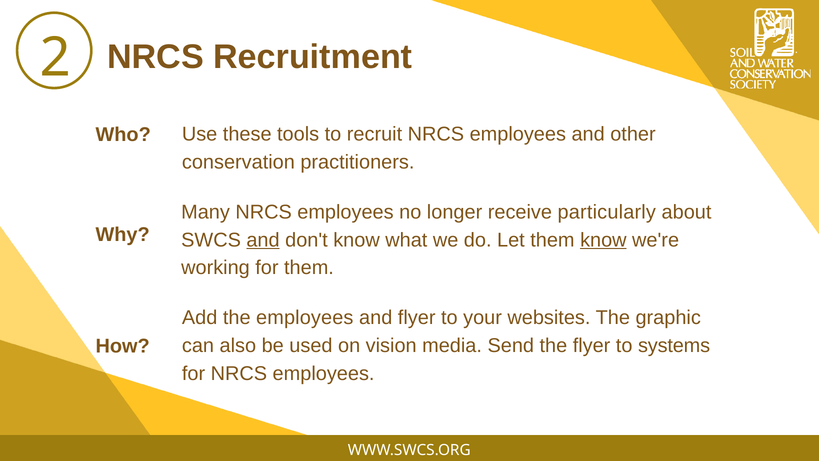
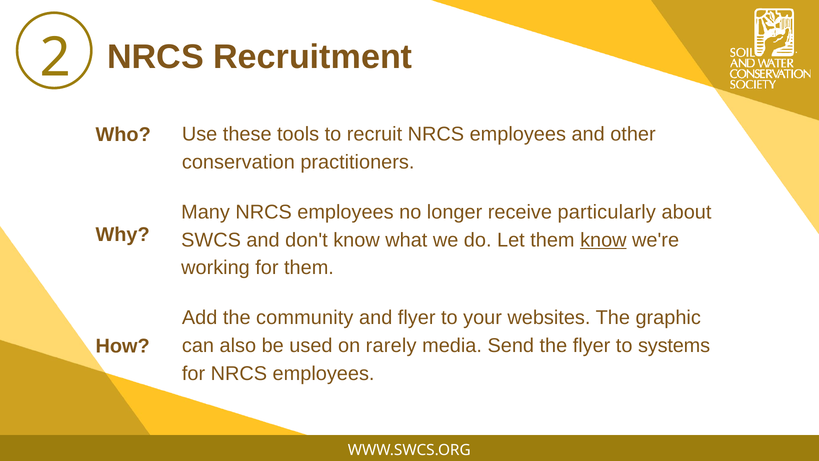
and at (263, 240) underline: present -> none
the employees: employees -> community
vision: vision -> rarely
